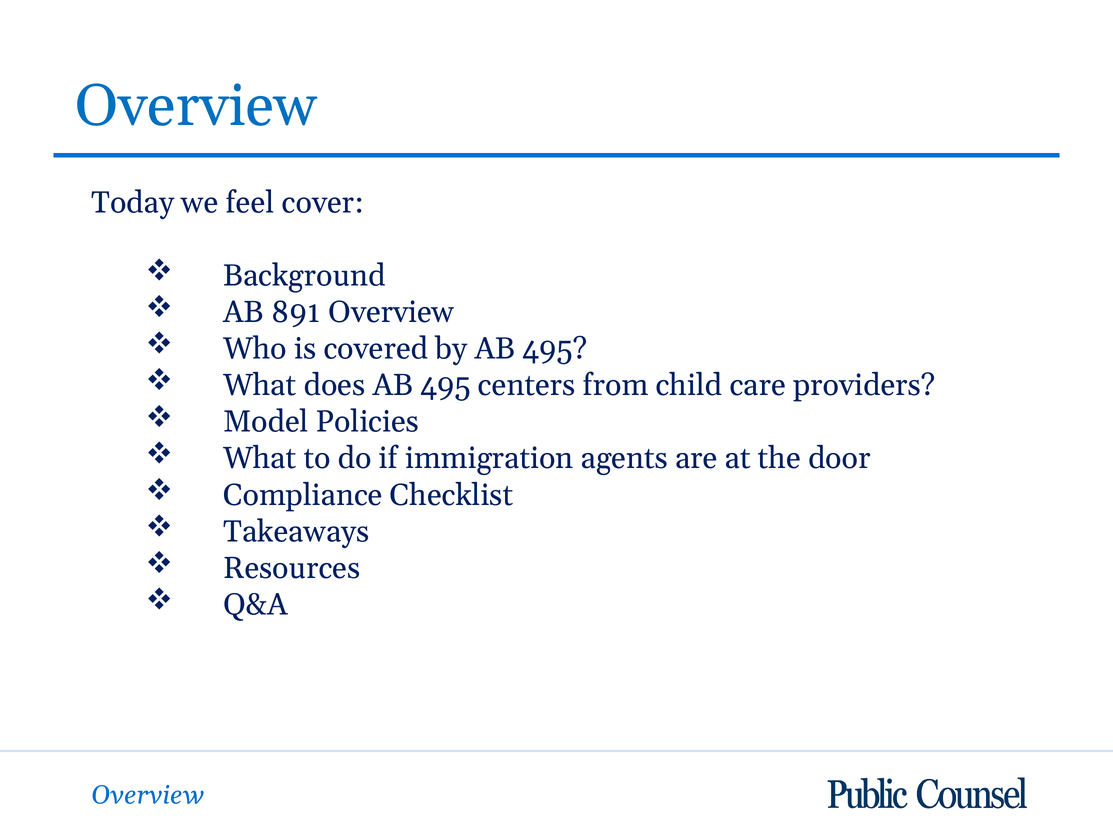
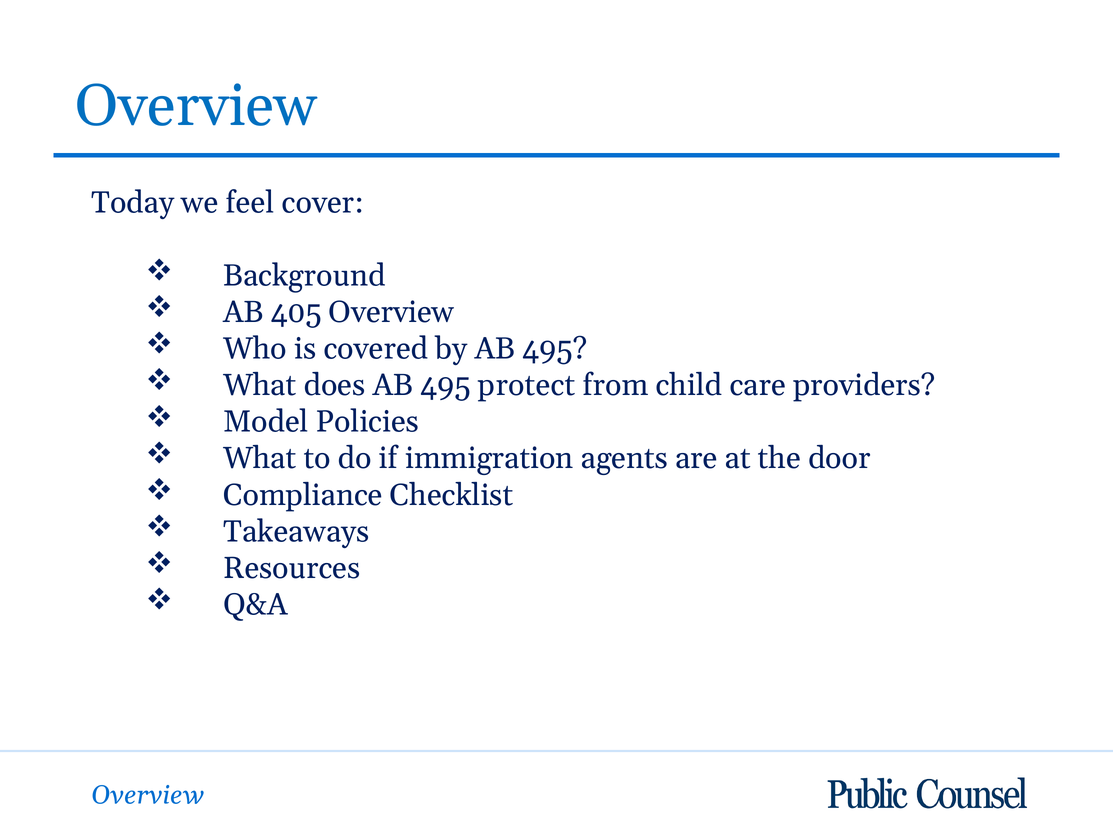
891: 891 -> 405
centers: centers -> protect
